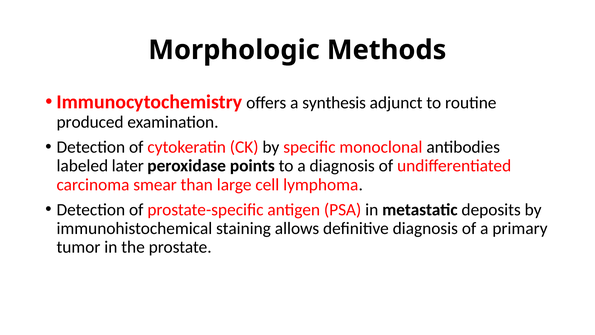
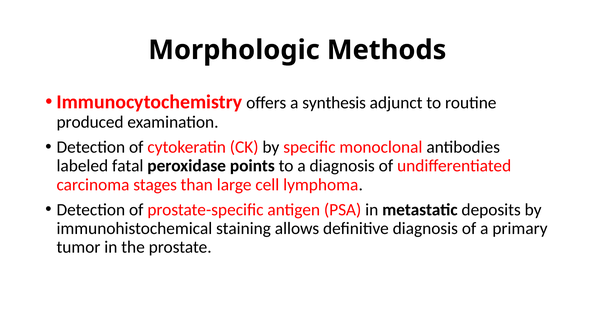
later: later -> fatal
smear: smear -> stages
